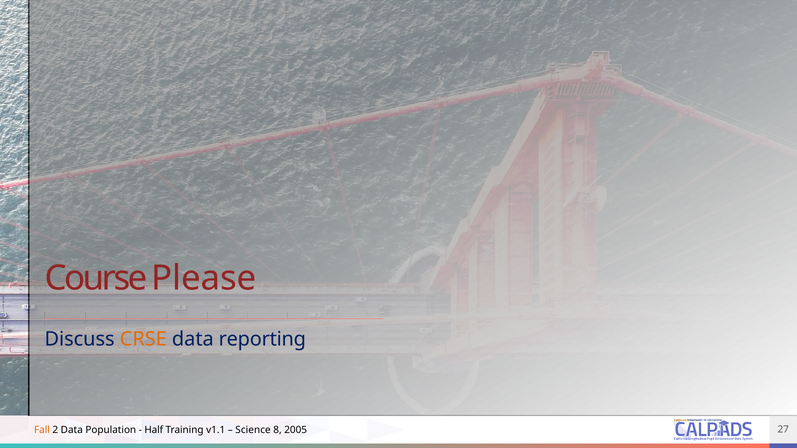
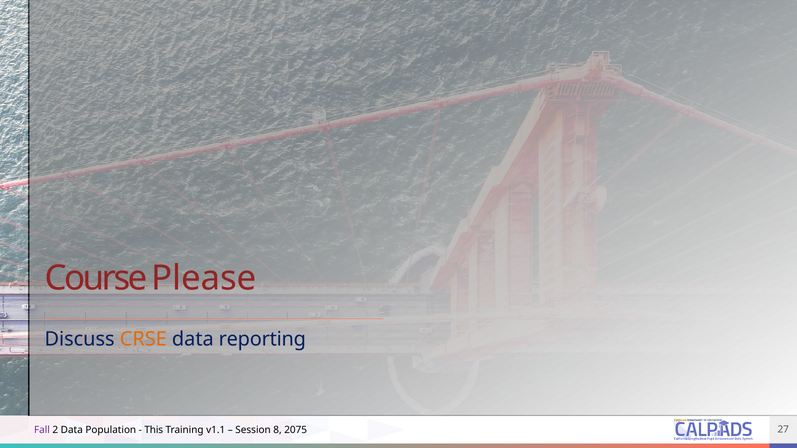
Fall colour: orange -> purple
Half: Half -> This
Science: Science -> Session
2005: 2005 -> 2075
